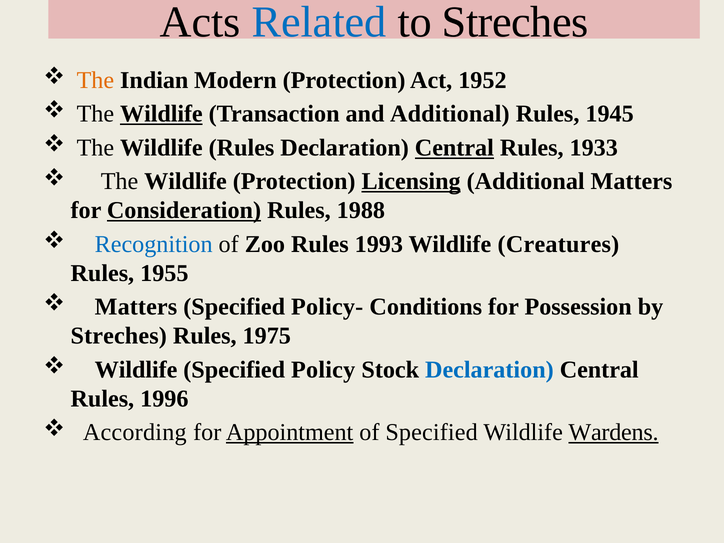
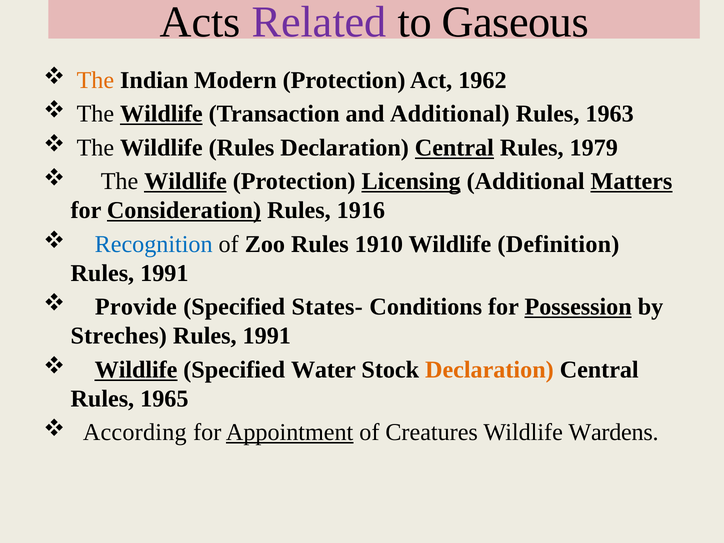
Related colour: blue -> purple
to Streches: Streches -> Gaseous
1952: 1952 -> 1962
1945: 1945 -> 1963
1933: 1933 -> 1979
Wildlife at (186, 181) underline: none -> present
Matters at (631, 181) underline: none -> present
1988: 1988 -> 1916
1993: 1993 -> 1910
Creatures: Creatures -> Definition
1955 at (164, 273): 1955 -> 1991
Matters at (136, 307): Matters -> Provide
Policy-: Policy- -> States-
Possession underline: none -> present
1975 at (267, 336): 1975 -> 1991
Wildlife at (136, 370) underline: none -> present
Policy: Policy -> Water
Declaration at (489, 370) colour: blue -> orange
1996: 1996 -> 1965
of Specified: Specified -> Creatures
Wardens underline: present -> none
